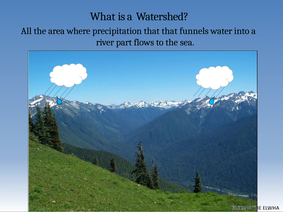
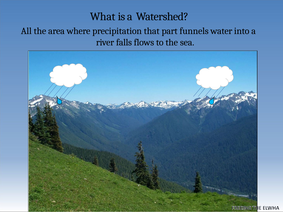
that that: that -> part
part: part -> falls
